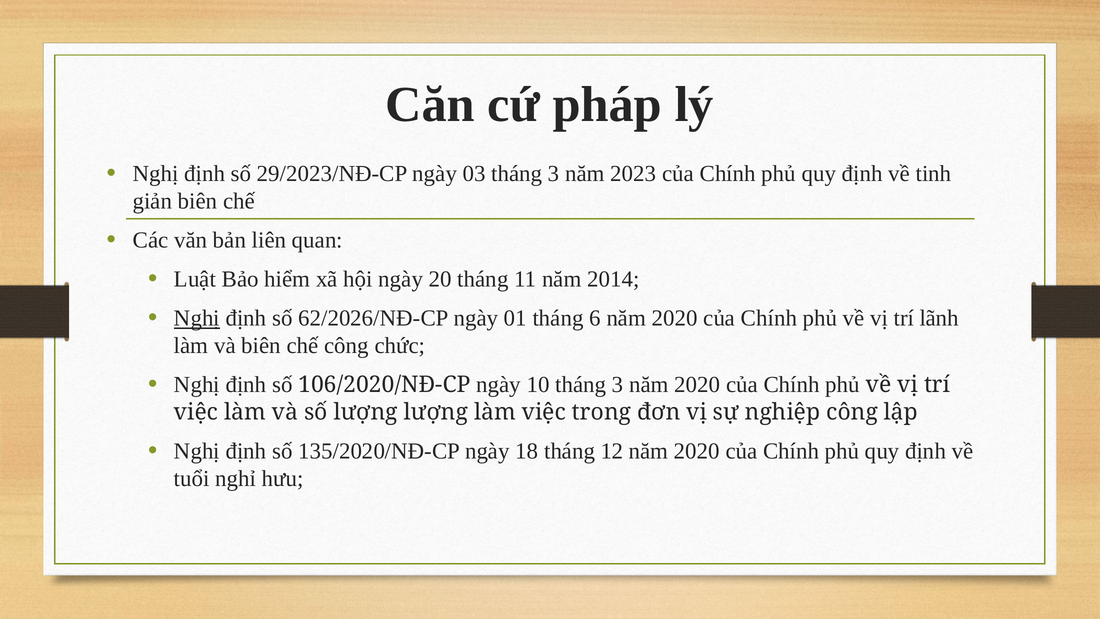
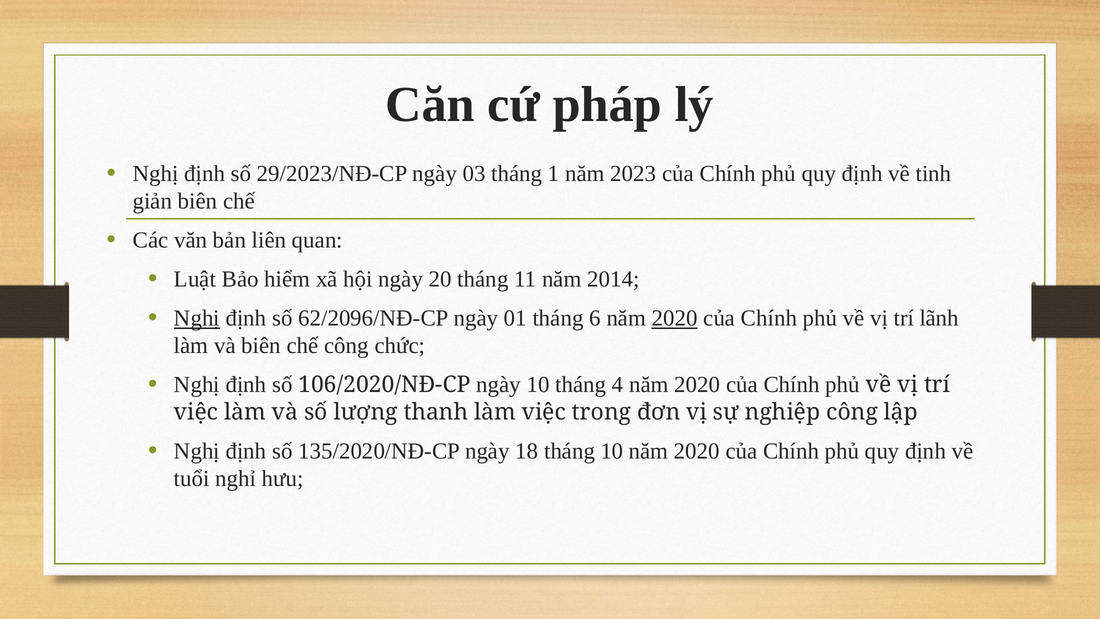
03 tháng 3: 3 -> 1
62/2026/NĐ-CP: 62/2026/NĐ-CP -> 62/2096/NĐ-CP
2020 at (675, 318) underline: none -> present
10 tháng 3: 3 -> 4
lượng lượng: lượng -> thanh
tháng 12: 12 -> 10
